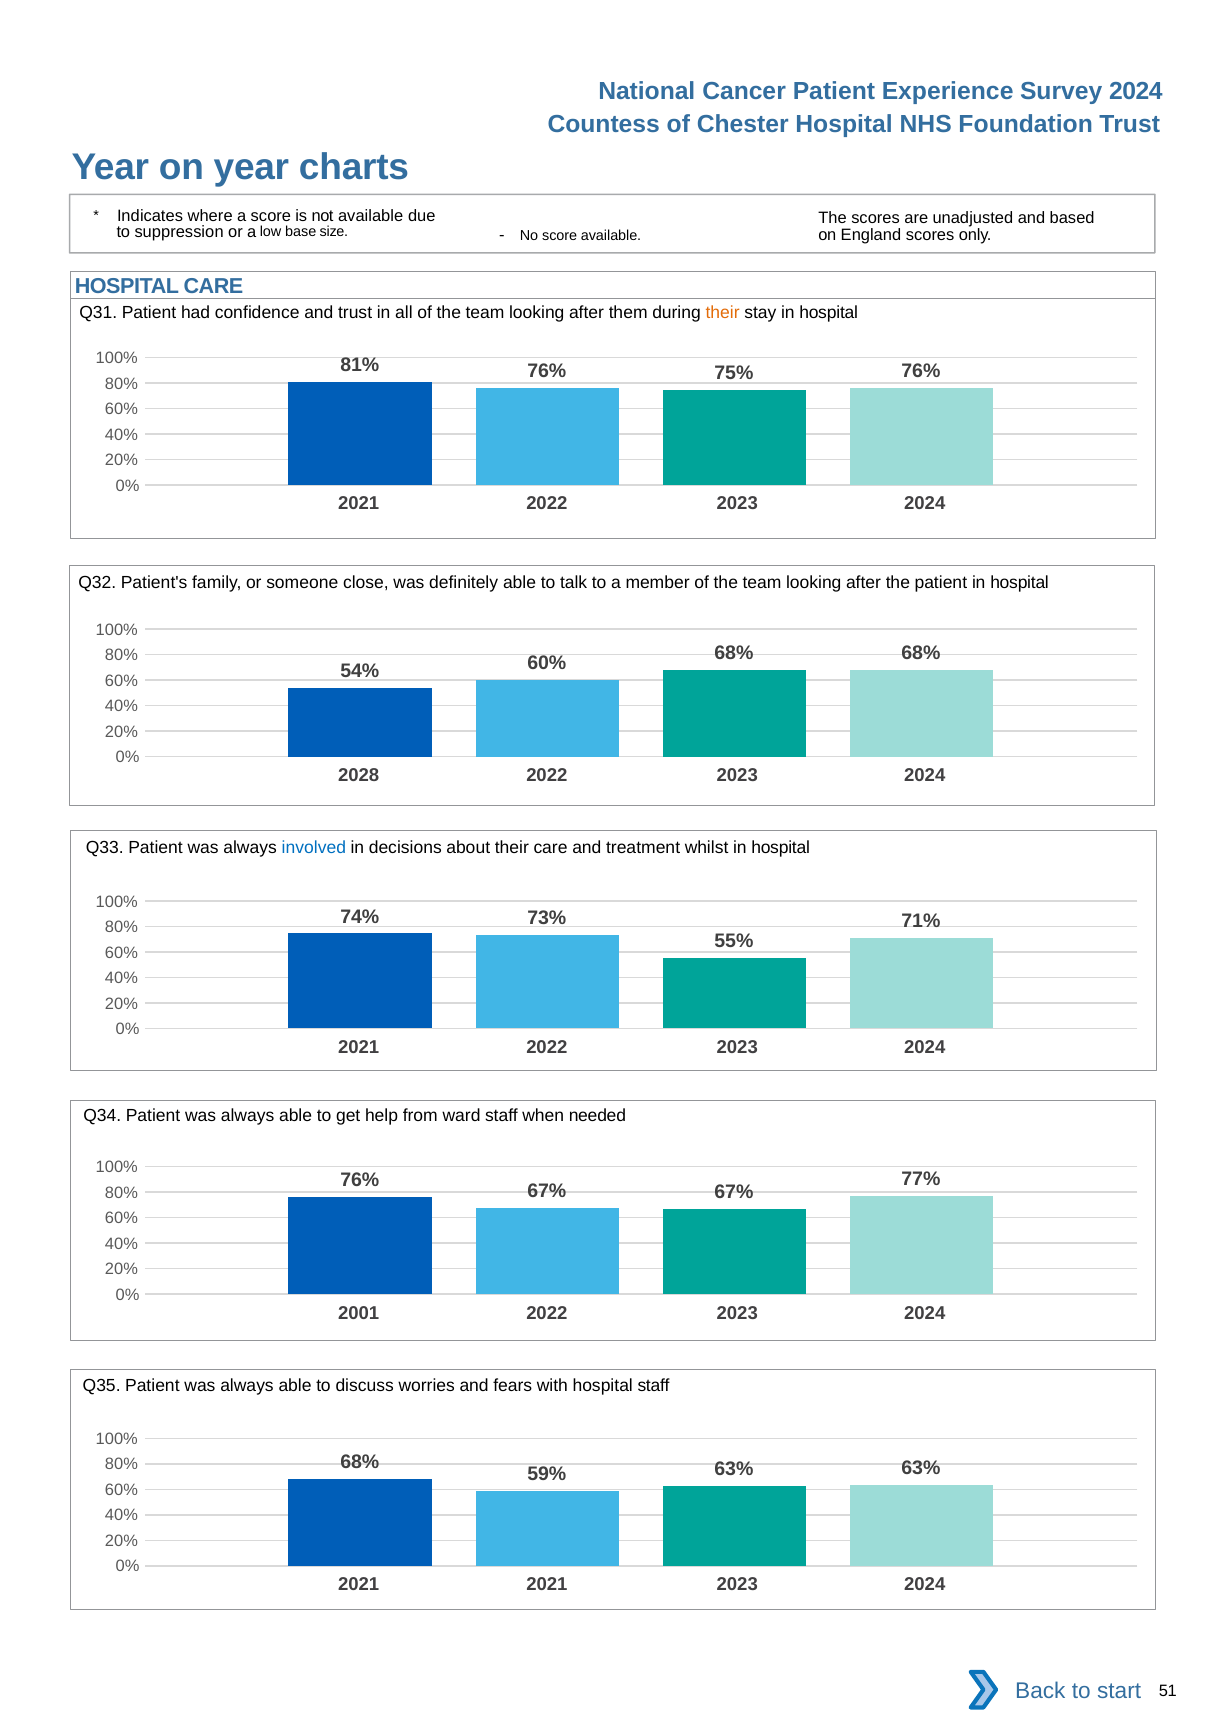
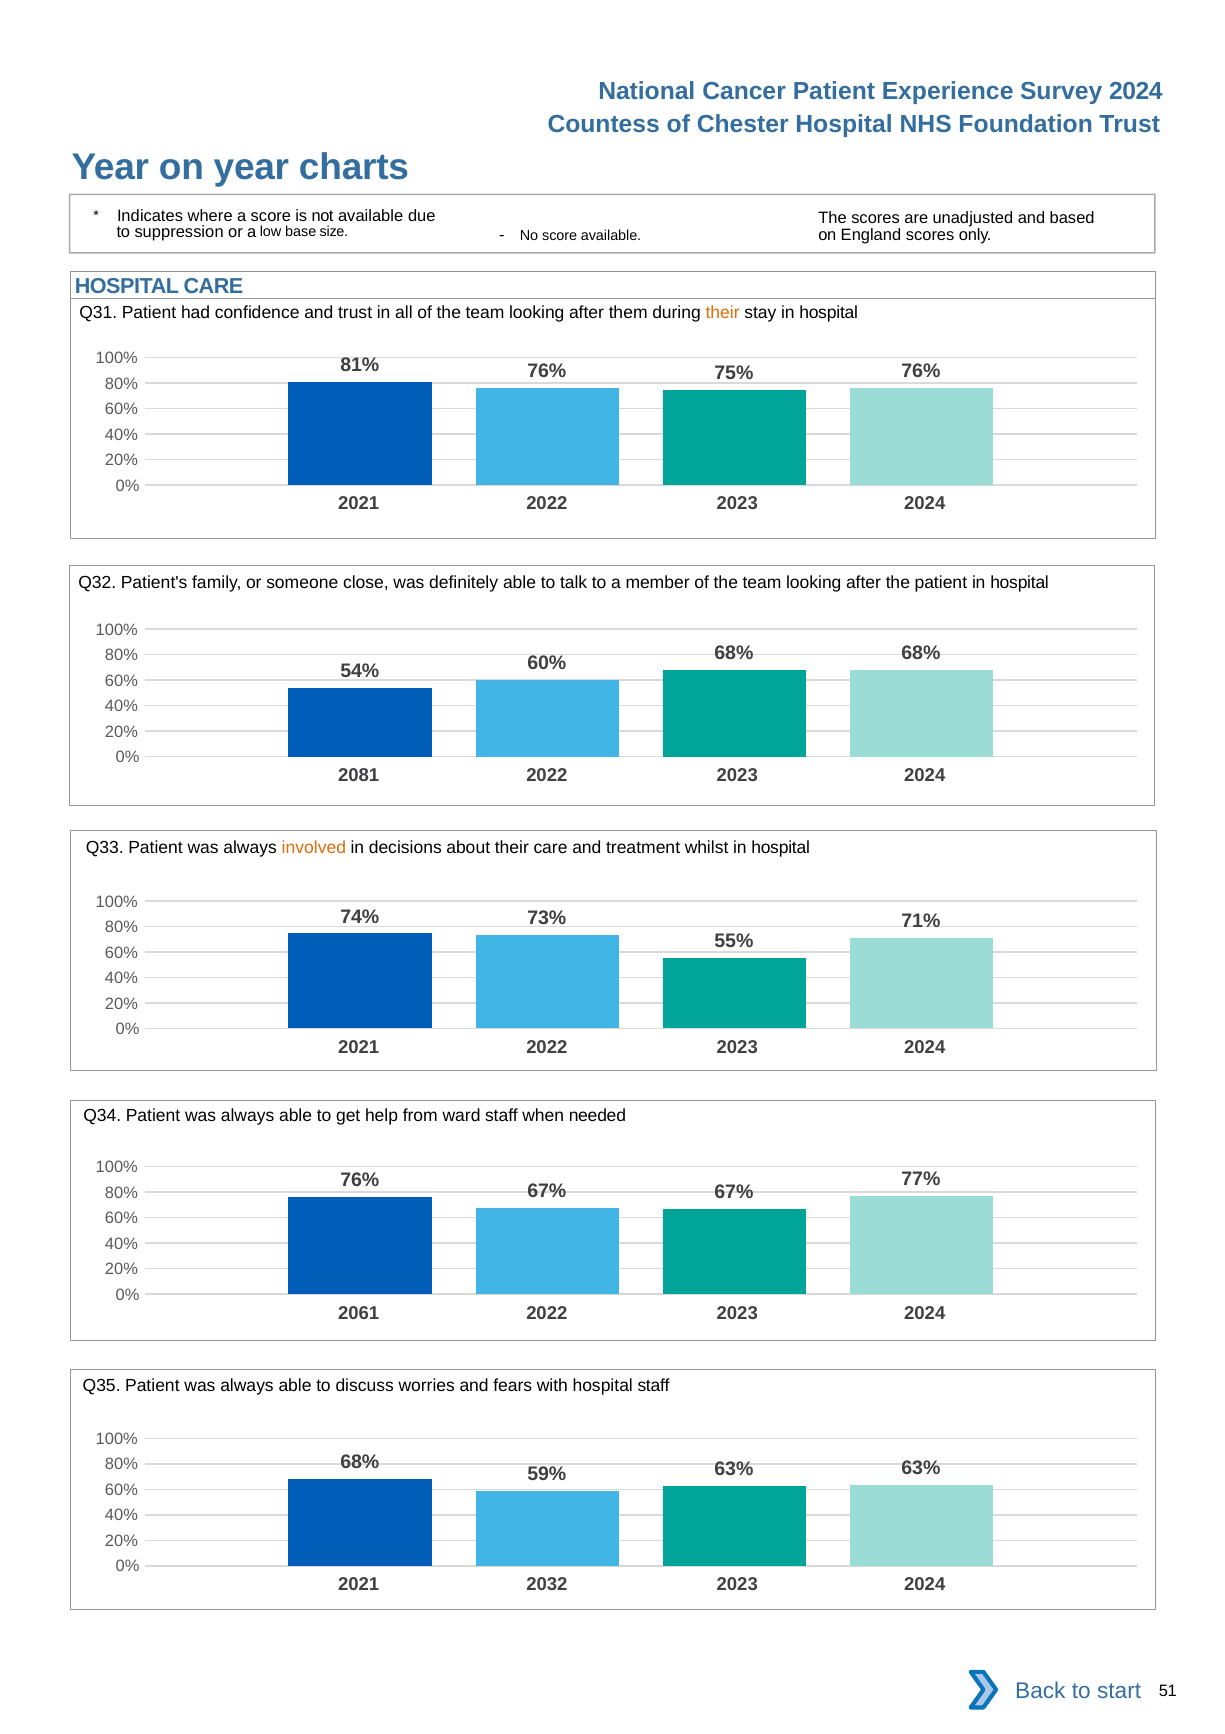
2028: 2028 -> 2081
involved colour: blue -> orange
2001: 2001 -> 2061
2021 2021: 2021 -> 2032
